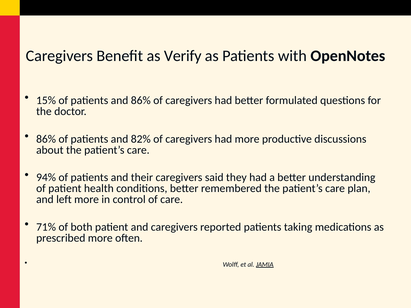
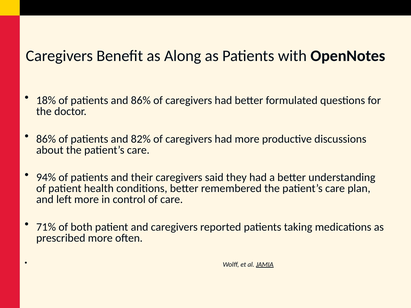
Verify: Verify -> Along
15%: 15% -> 18%
